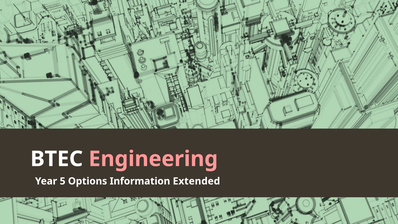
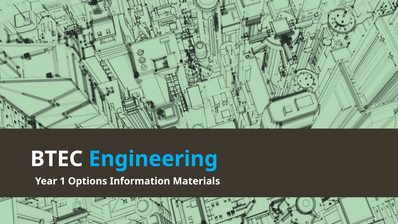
Engineering colour: pink -> light blue
5: 5 -> 1
Extended: Extended -> Materials
